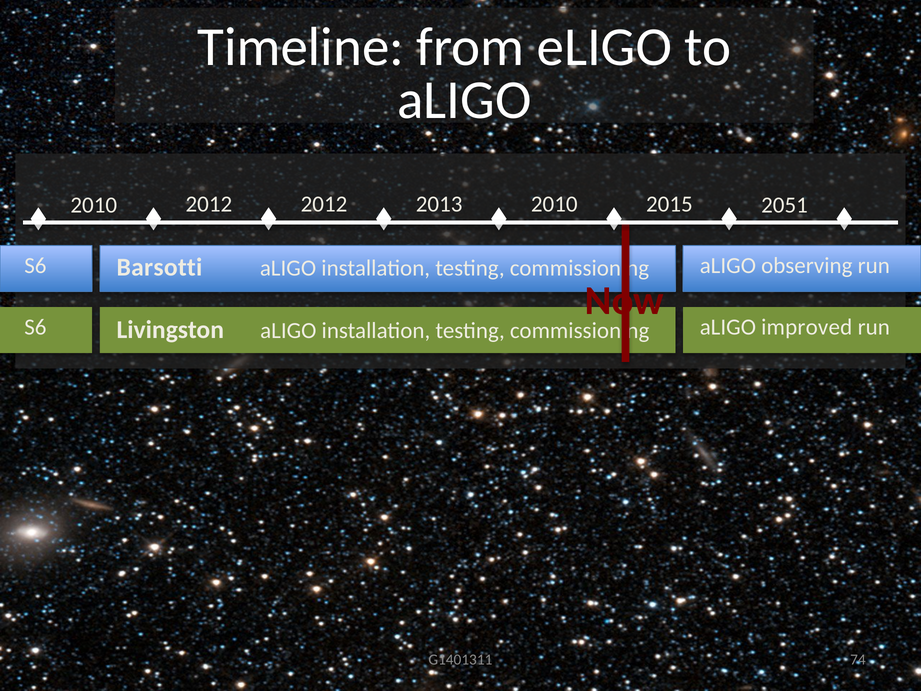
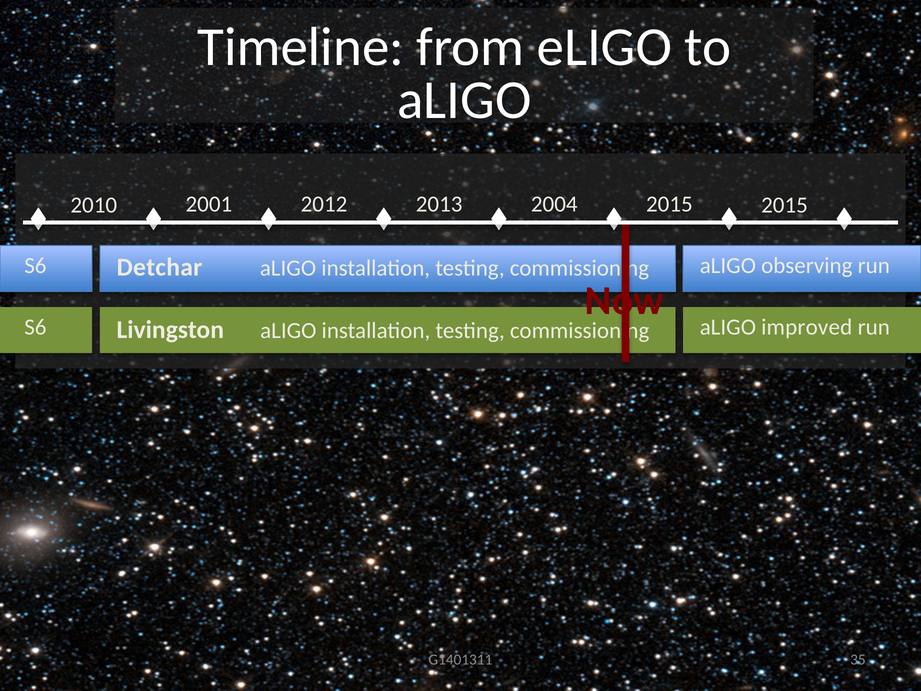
2010 2012: 2012 -> 2001
2012 2010: 2010 -> 2004
2015 2051: 2051 -> 2015
Barsotti: Barsotti -> Detchar
74: 74 -> 35
